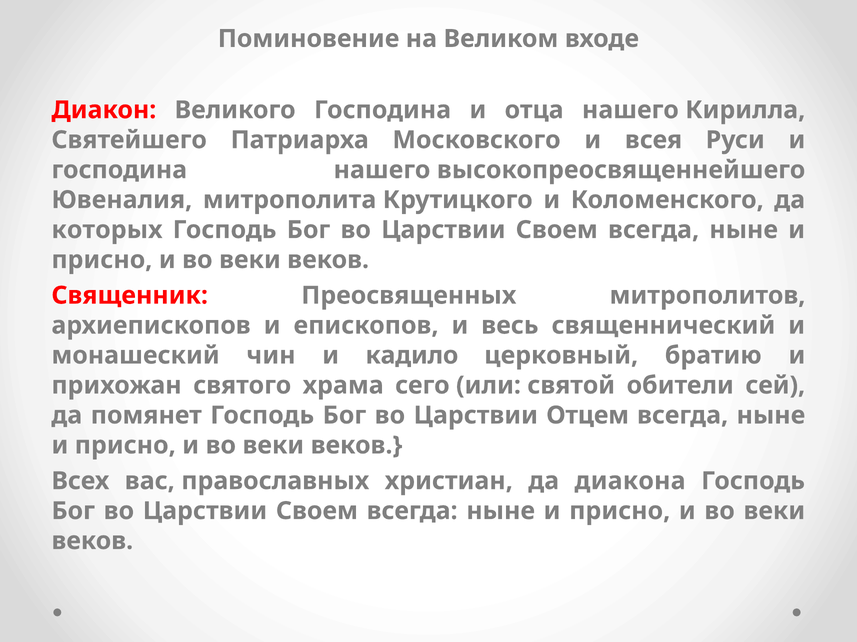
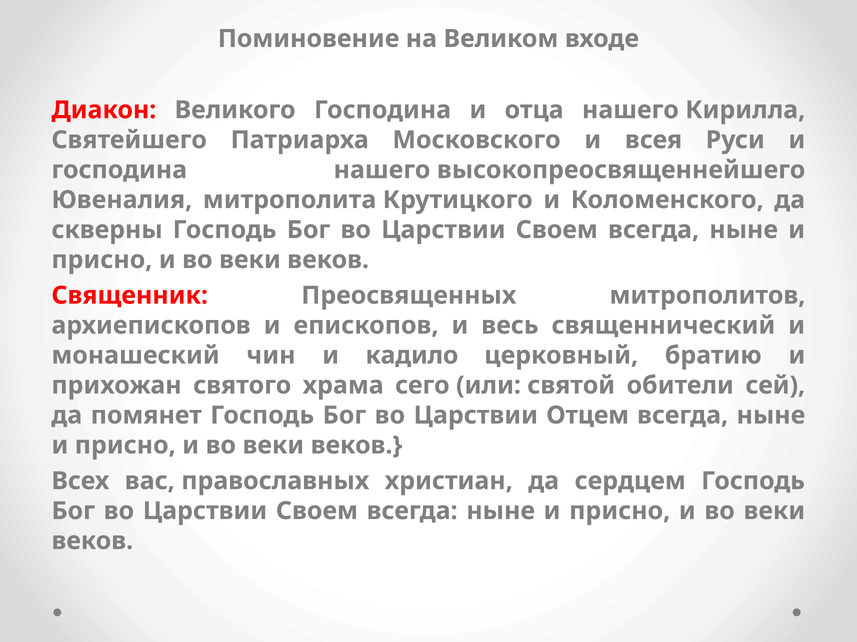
которых: которых -> скверны
диакона: диакона -> сердцем
